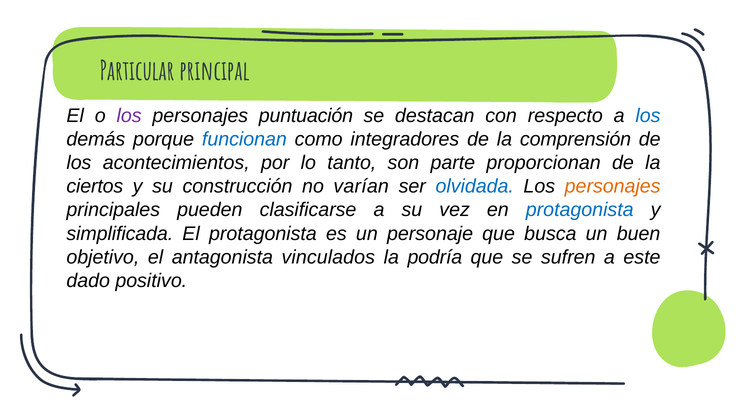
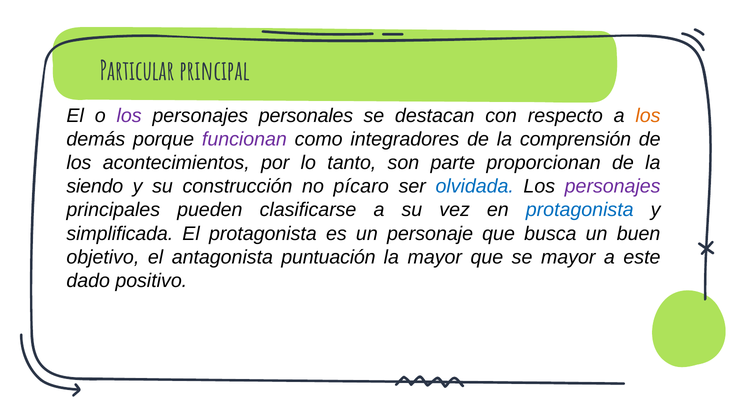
puntuación: puntuación -> personales
los at (648, 116) colour: blue -> orange
funcionan colour: blue -> purple
ciertos: ciertos -> siendo
varían: varían -> pícaro
personajes at (613, 186) colour: orange -> purple
vinculados: vinculados -> puntuación
la podría: podría -> mayor
se sufren: sufren -> mayor
